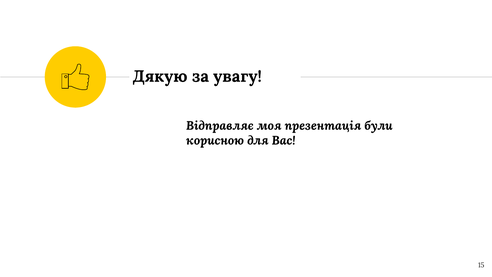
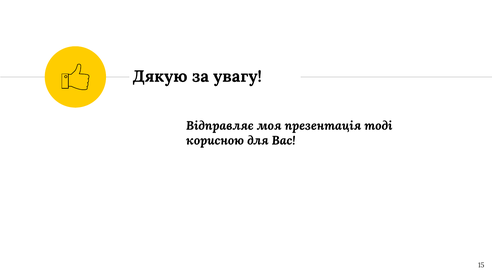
були: були -> тоді
